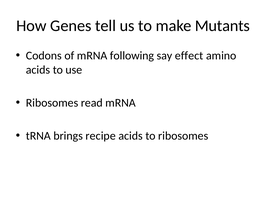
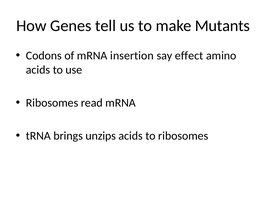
following: following -> insertion
recipe: recipe -> unzips
